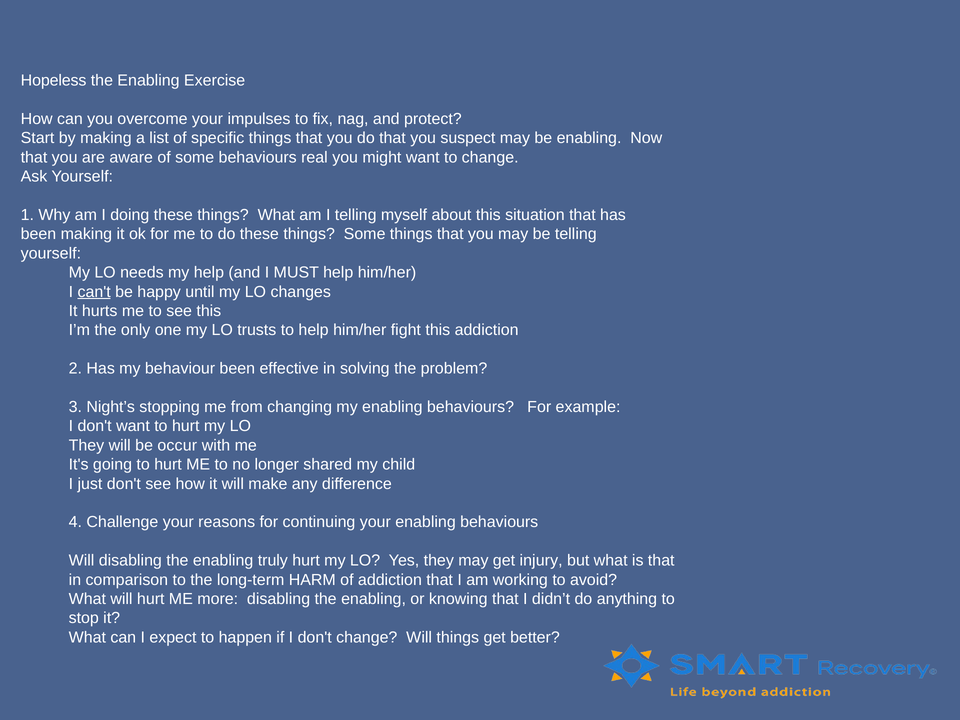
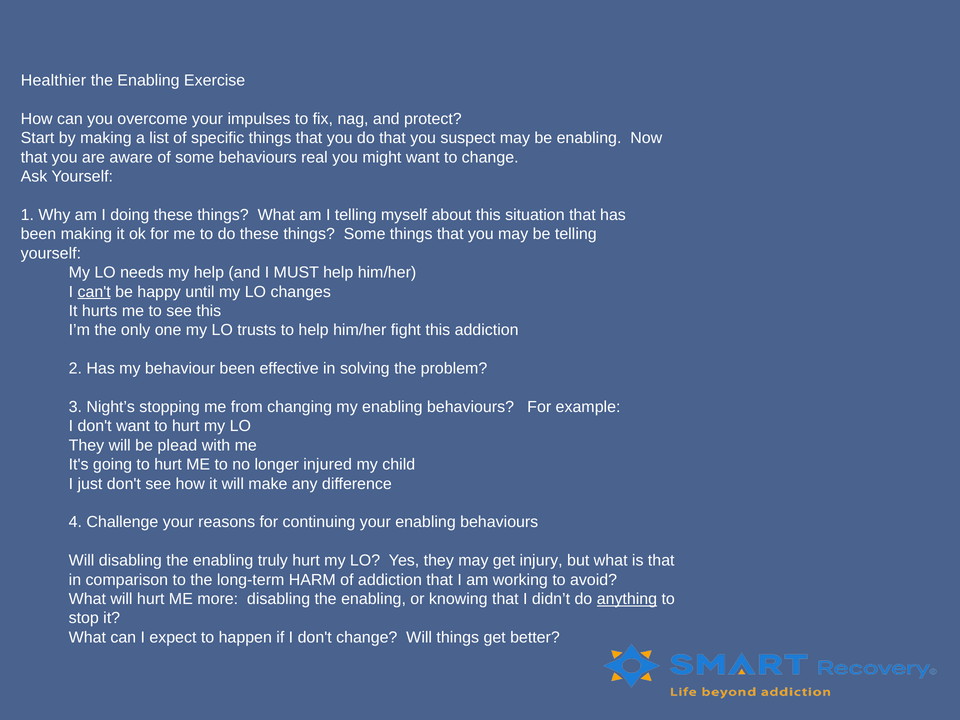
Hopeless: Hopeless -> Healthier
occur: occur -> plead
shared: shared -> injured
anything underline: none -> present
